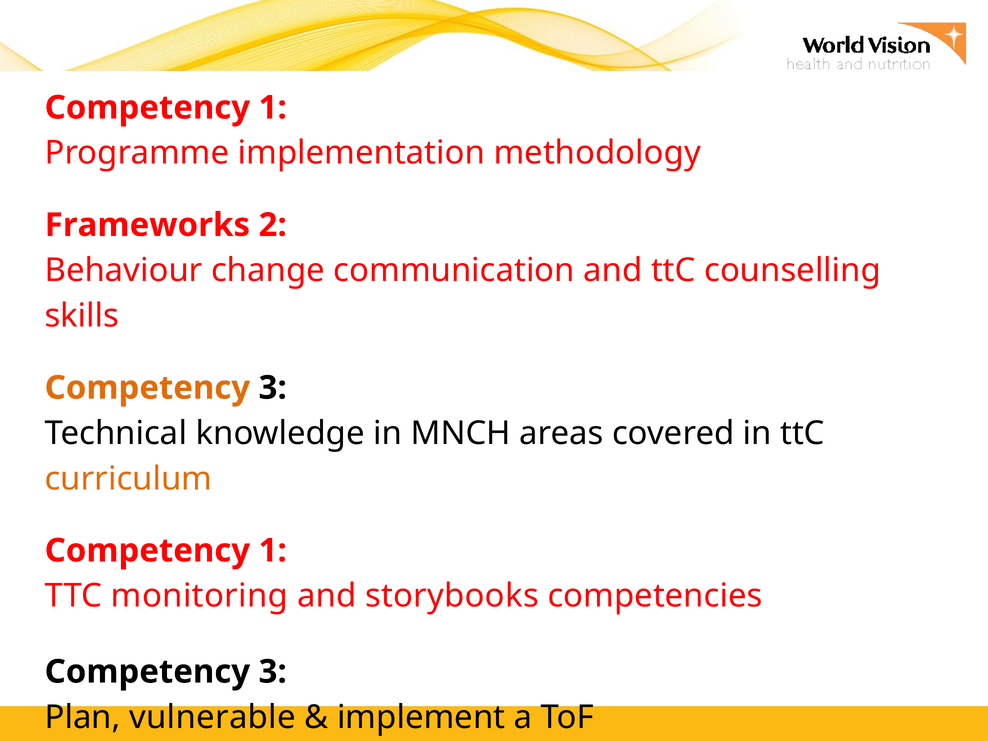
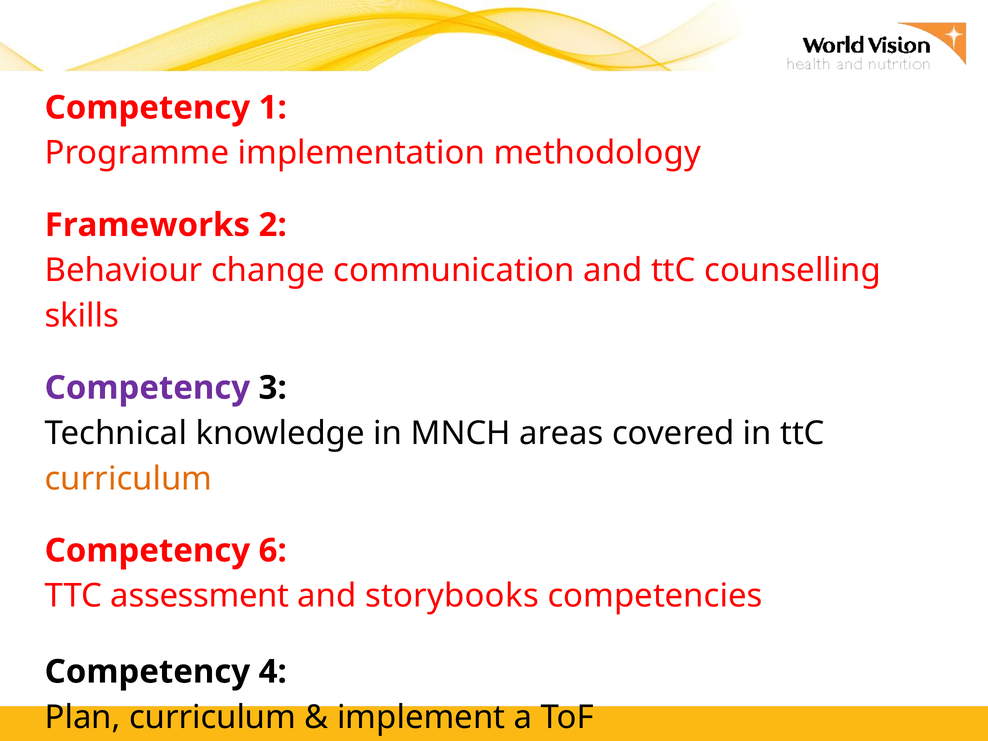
Competency at (147, 388) colour: orange -> purple
1 at (273, 551): 1 -> 6
monitoring: monitoring -> assessment
3 at (273, 672): 3 -> 4
Plan vulnerable: vulnerable -> curriculum
